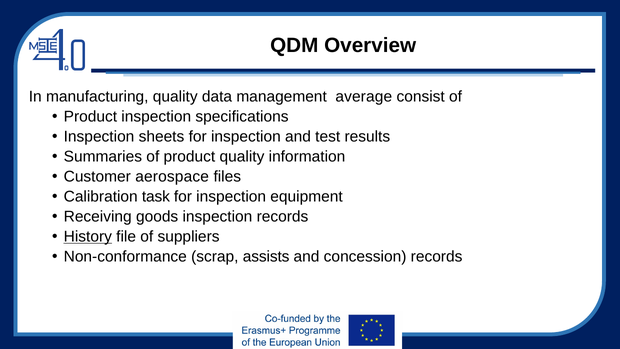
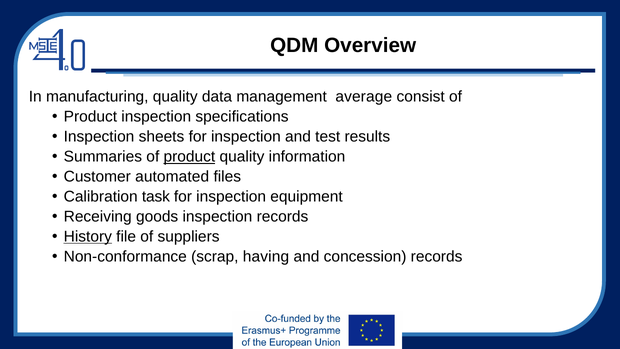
product at (189, 157) underline: none -> present
aerospace: aerospace -> automated
assists: assists -> having
